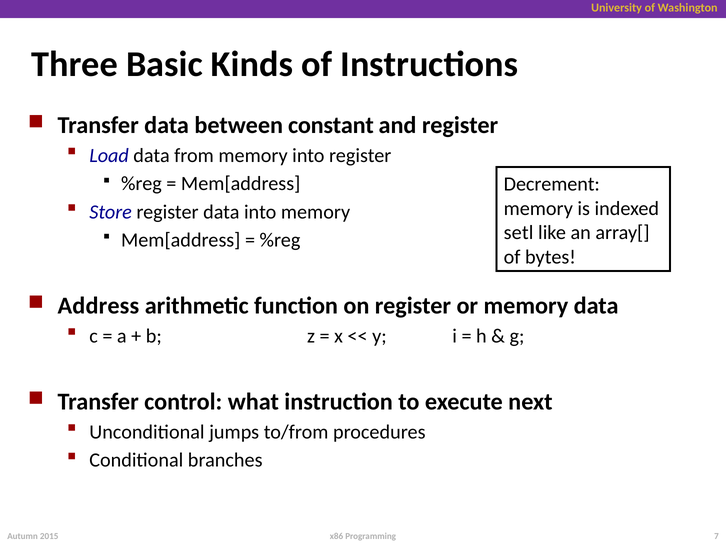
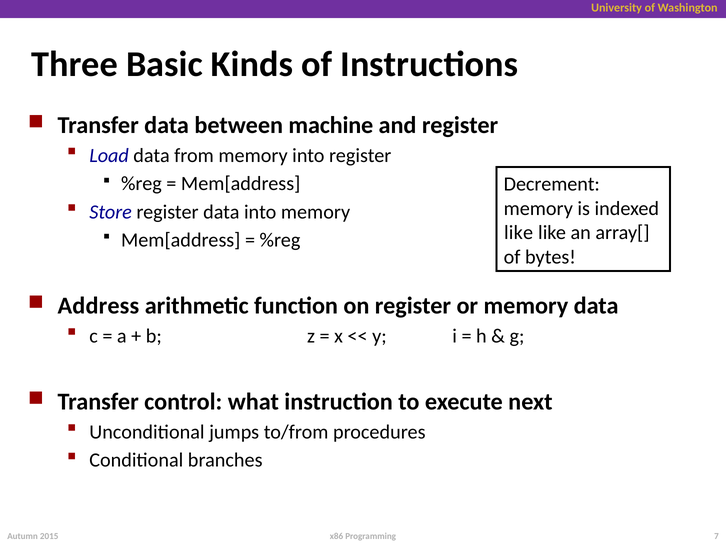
constant: constant -> machine
setl at (519, 233): setl -> like
